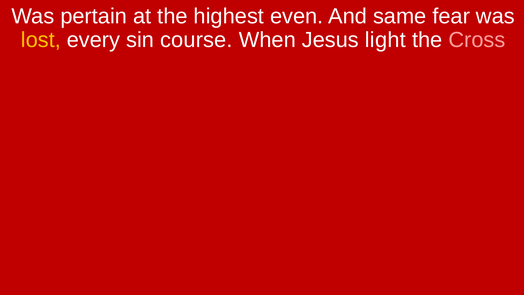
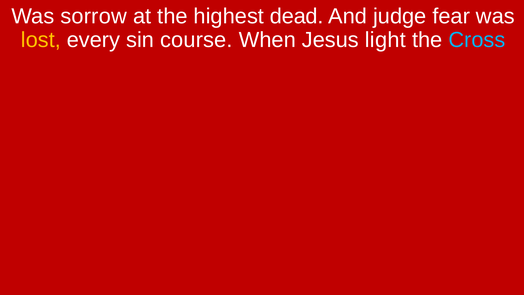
pertain: pertain -> sorrow
even: even -> dead
same: same -> judge
Cross colour: pink -> light blue
